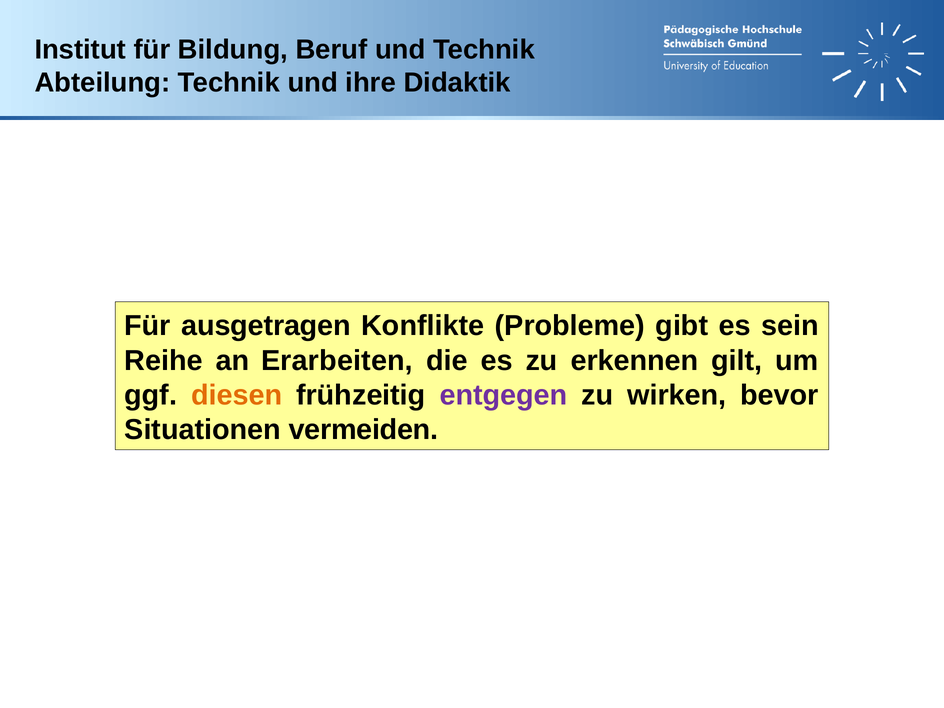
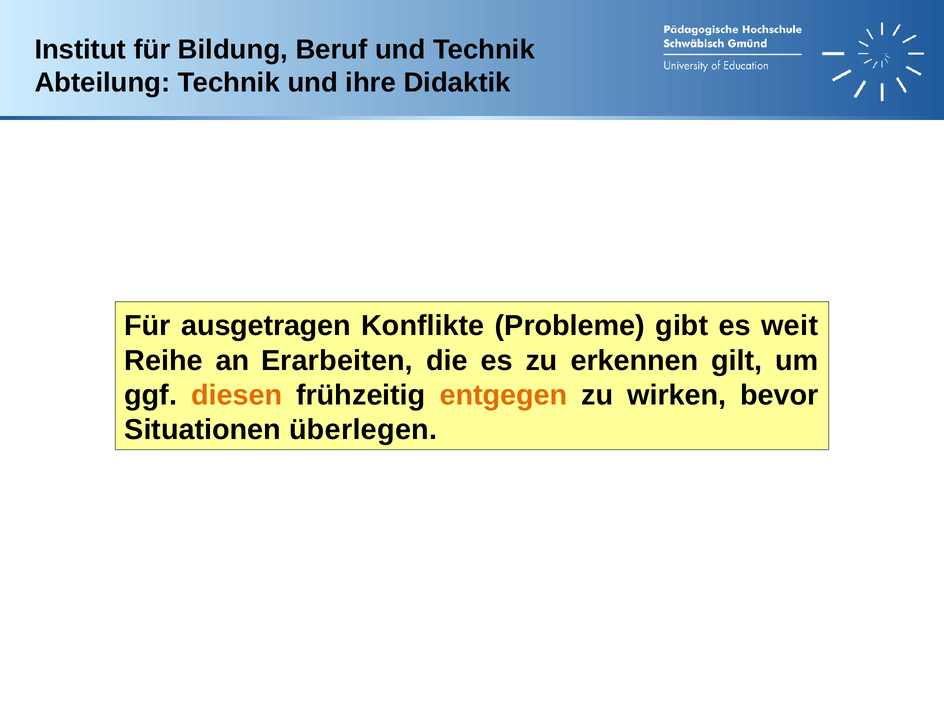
sein: sein -> weit
entgegen colour: purple -> orange
vermeiden: vermeiden -> überlegen
